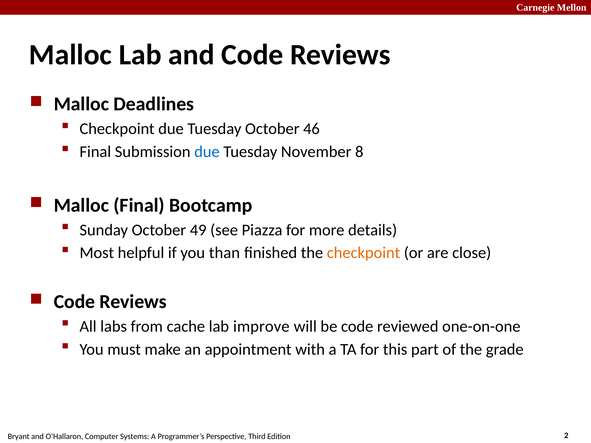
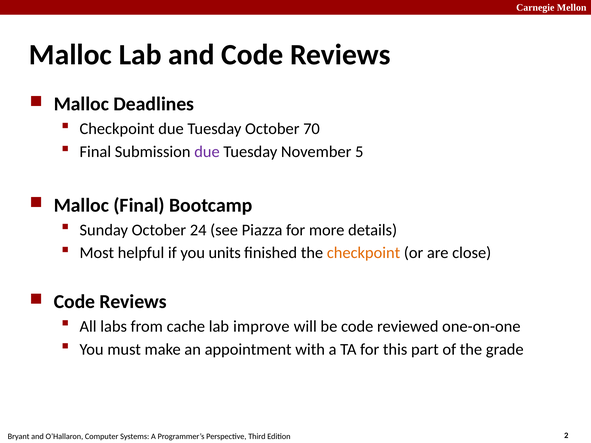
46: 46 -> 70
due at (207, 152) colour: blue -> purple
8: 8 -> 5
49: 49 -> 24
than: than -> units
